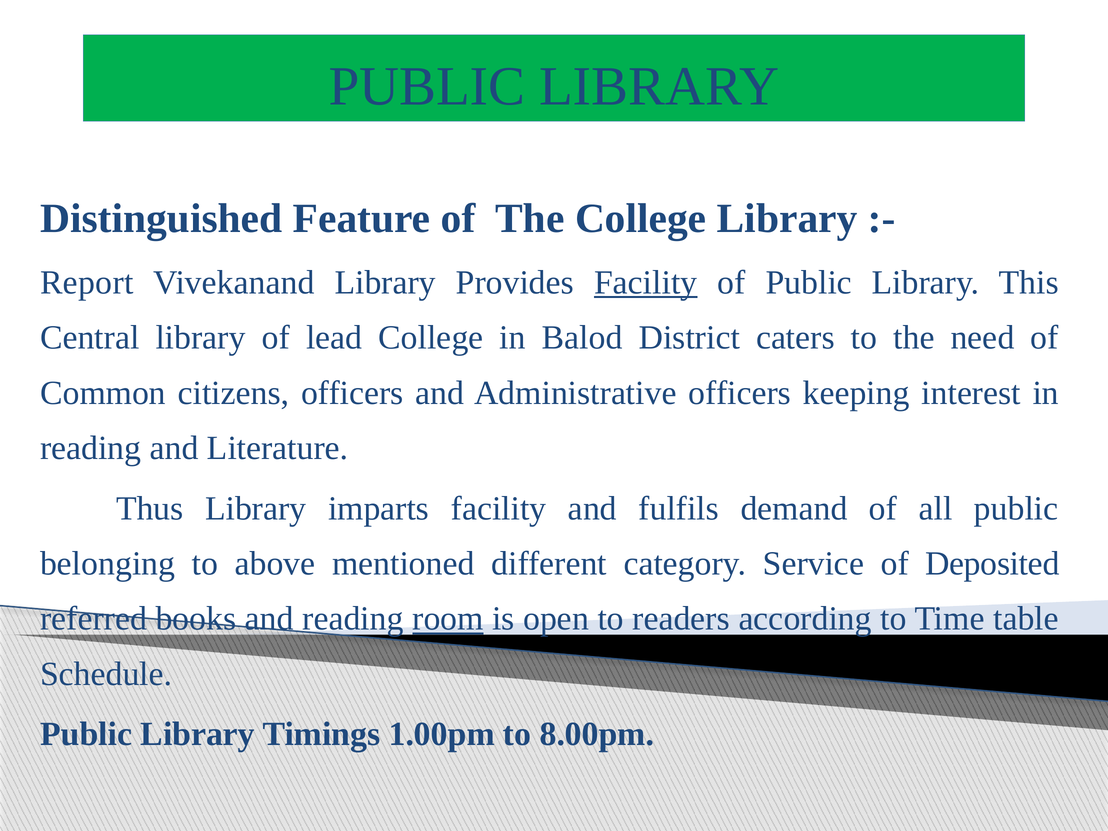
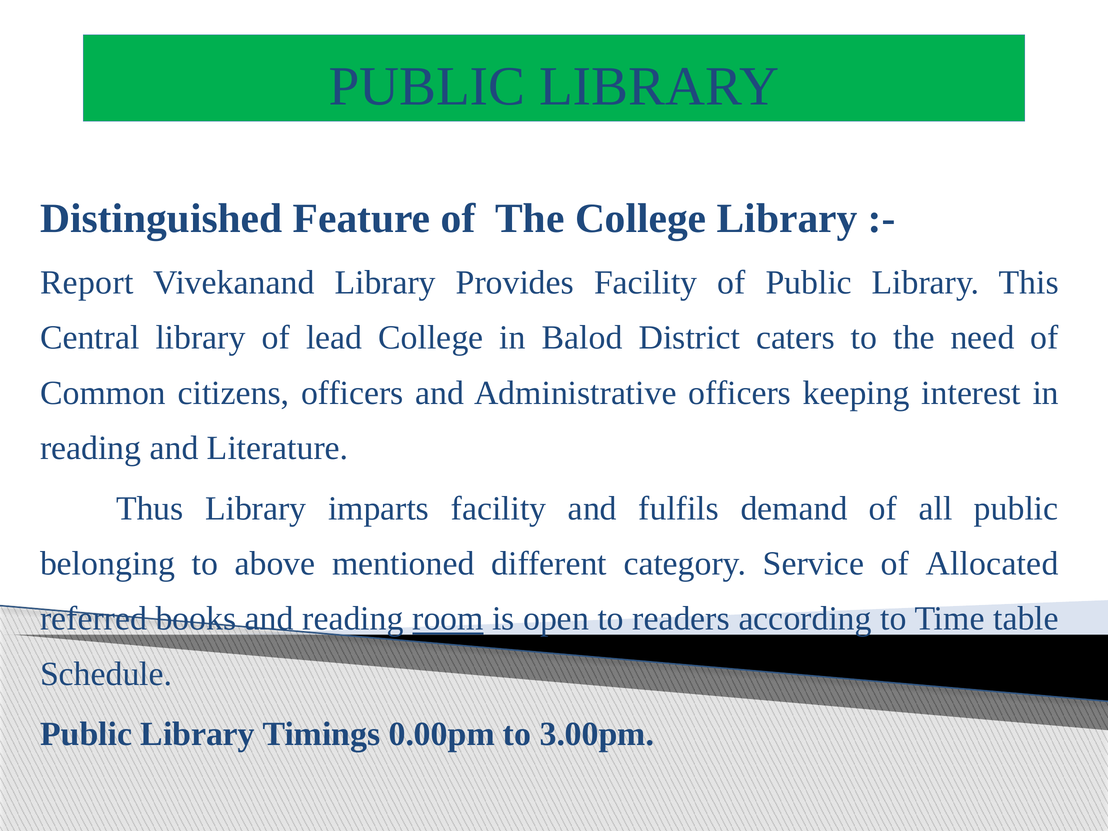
Facility at (646, 283) underline: present -> none
Deposited: Deposited -> Allocated
1.00pm: 1.00pm -> 0.00pm
8.00pm: 8.00pm -> 3.00pm
